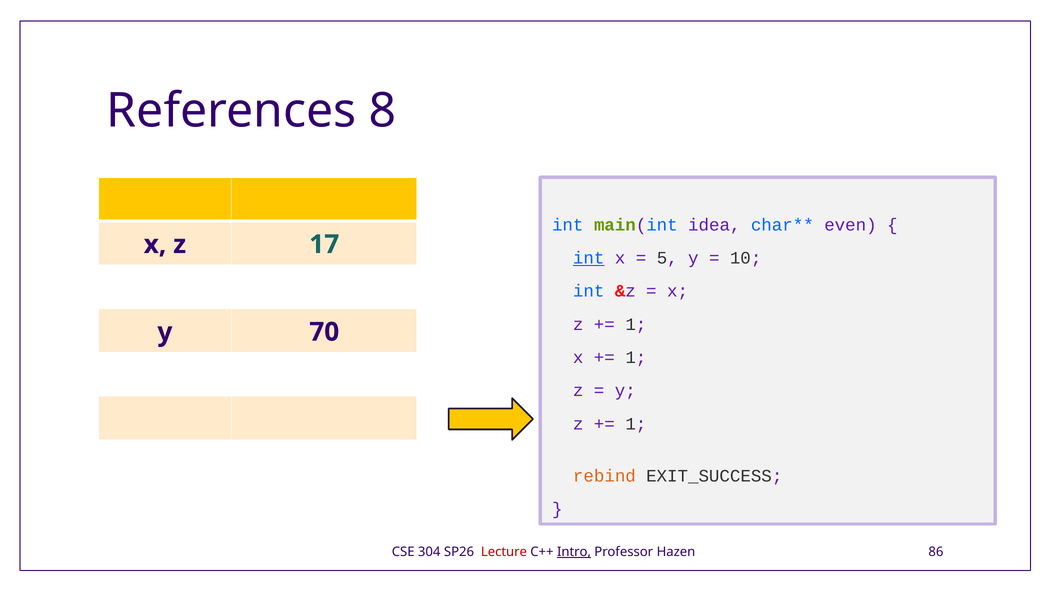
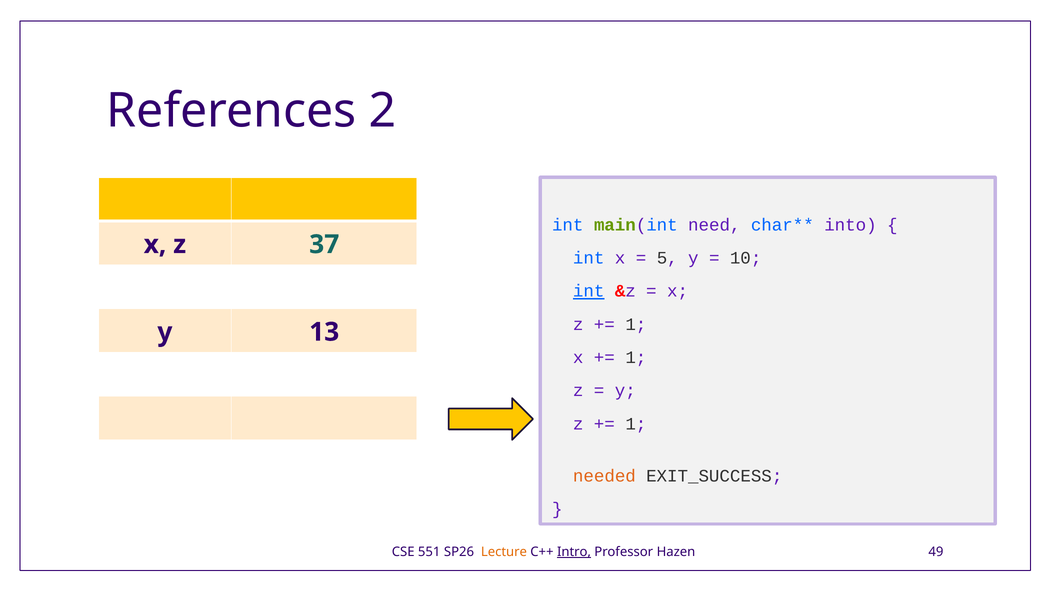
8: 8 -> 2
idea: idea -> need
even: even -> into
17: 17 -> 37
int at (589, 258) underline: present -> none
int at (589, 291) underline: none -> present
70: 70 -> 13
rebind: rebind -> needed
304: 304 -> 551
Lecture colour: red -> orange
86: 86 -> 49
